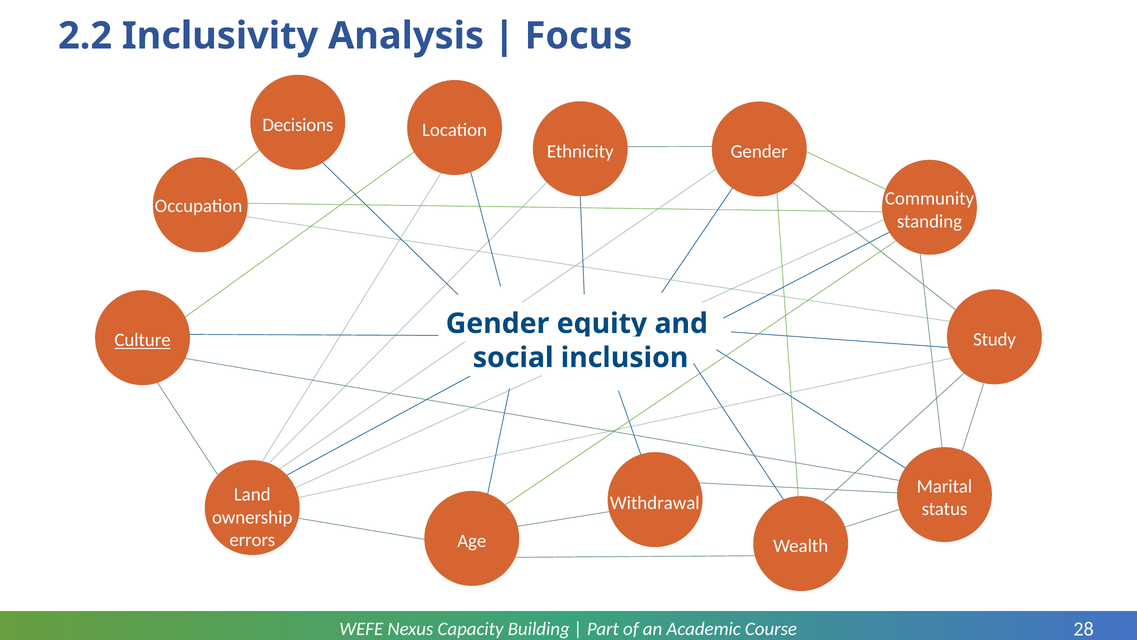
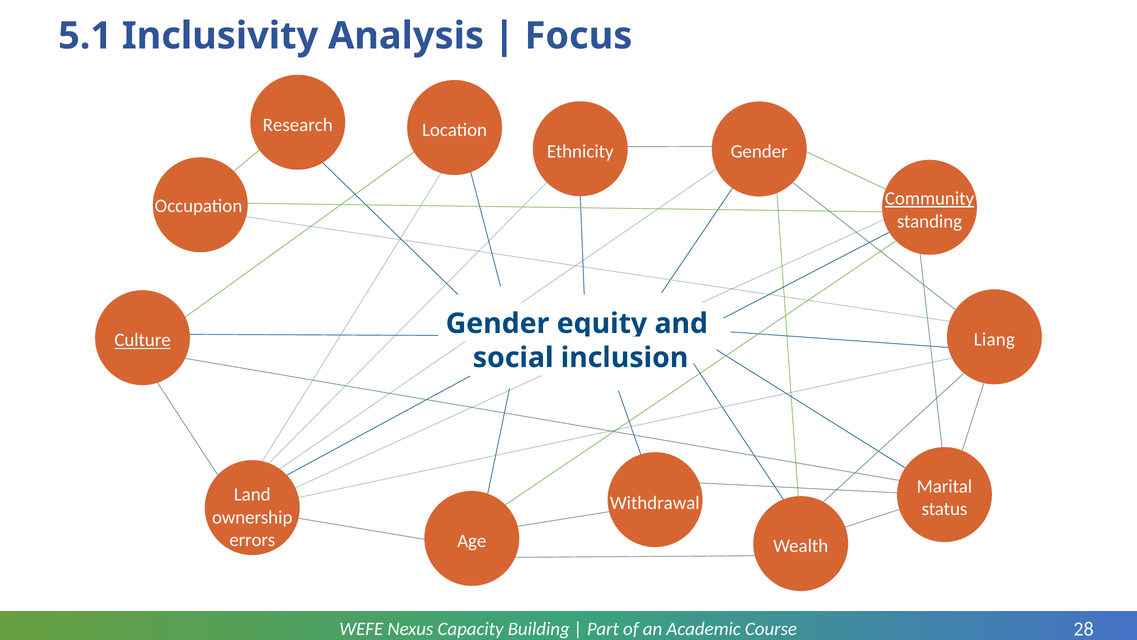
2.2: 2.2 -> 5.1
Decisions: Decisions -> Research
Community underline: none -> present
Study: Study -> Liang
